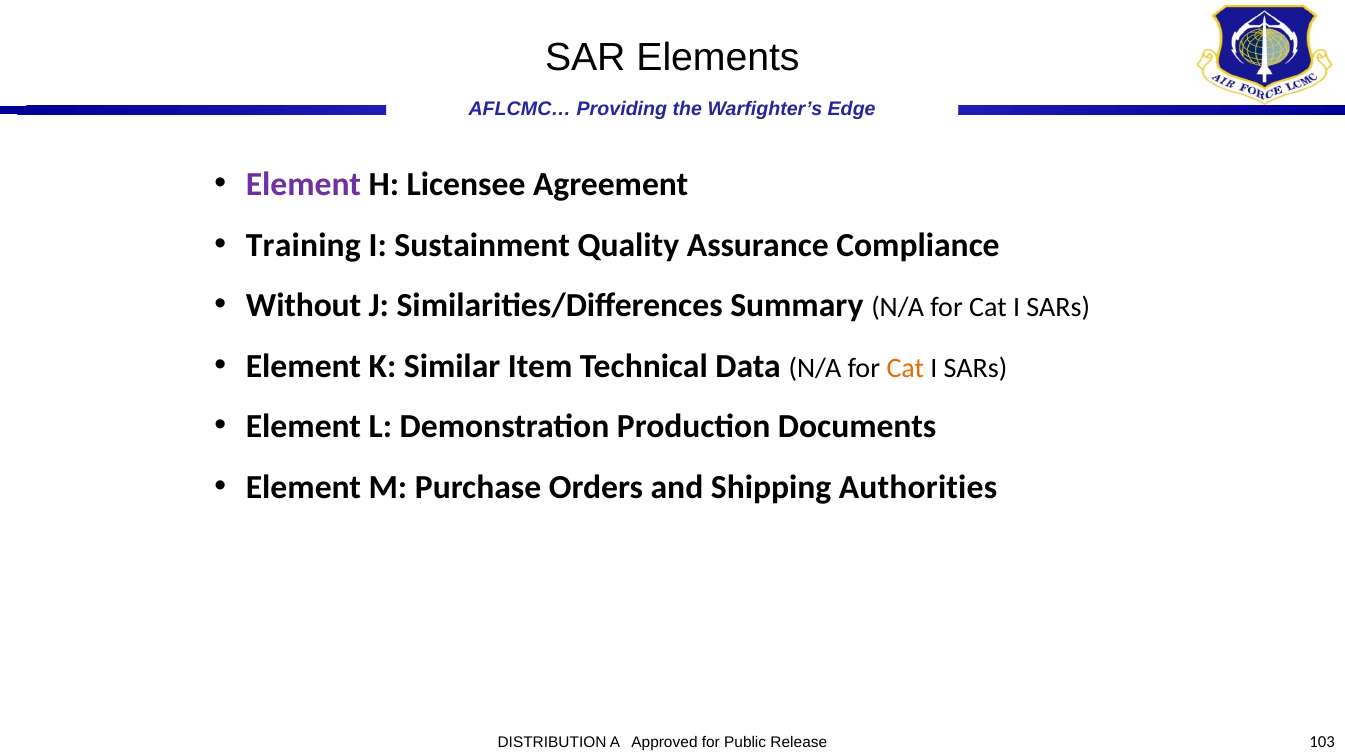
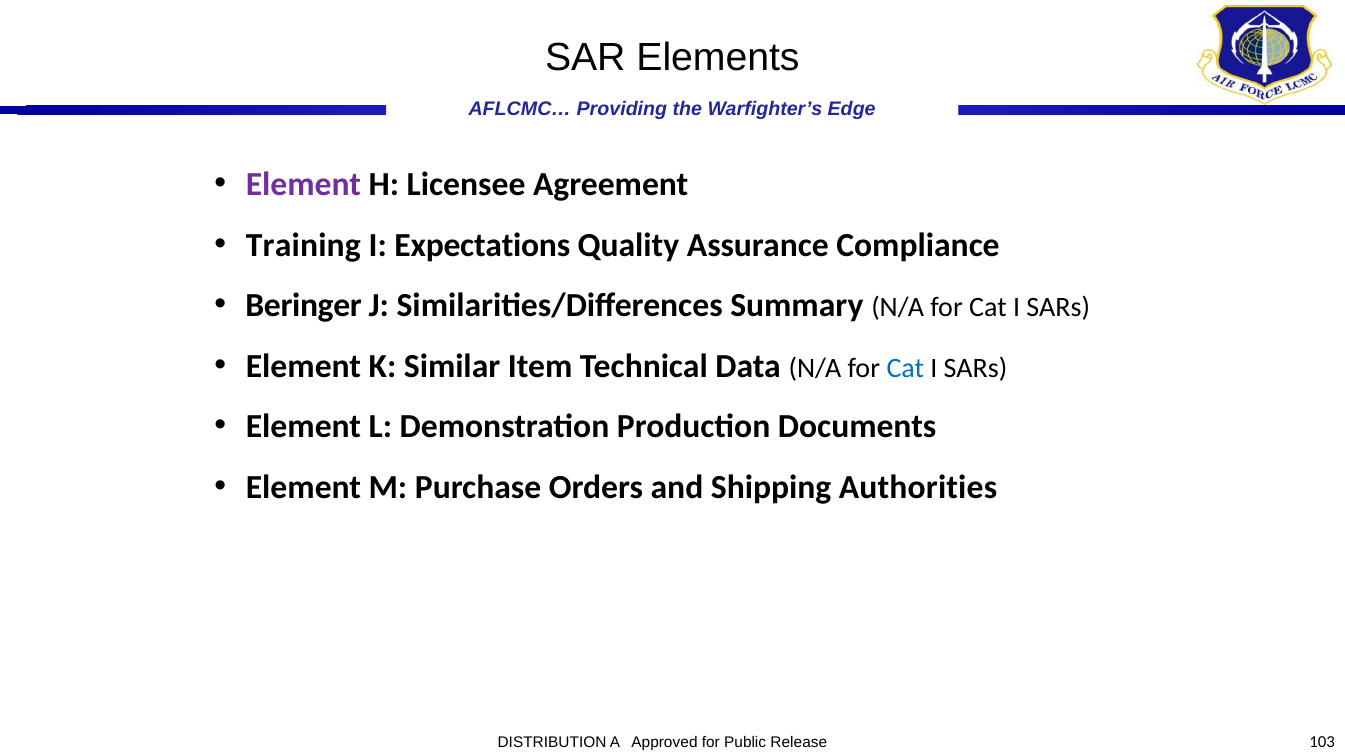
Sustainment: Sustainment -> Expectations
Without: Without -> Beringer
Cat at (905, 368) colour: orange -> blue
